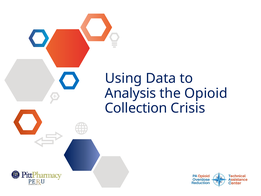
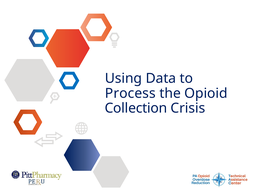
Analysis: Analysis -> Process
